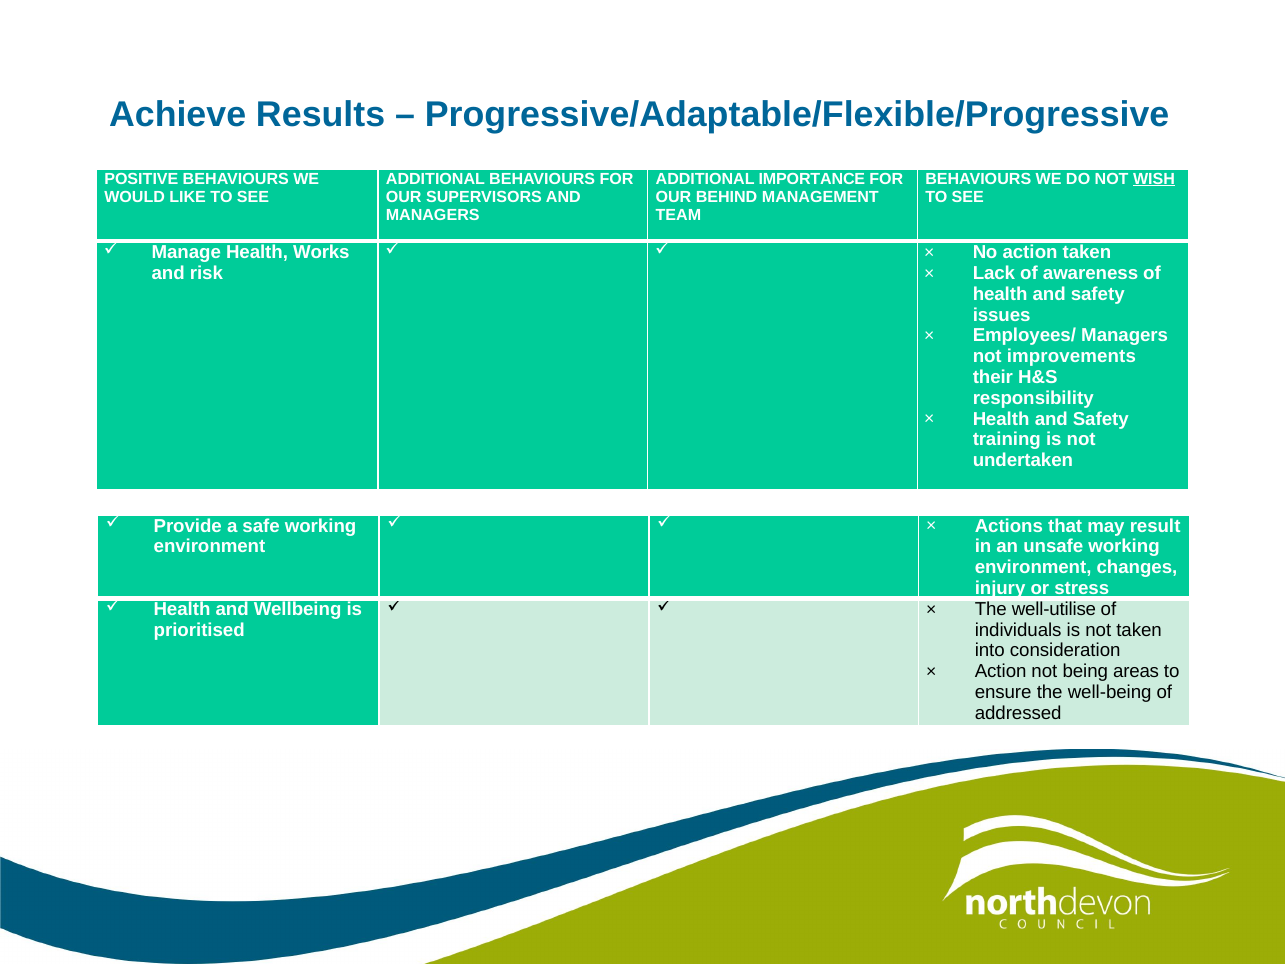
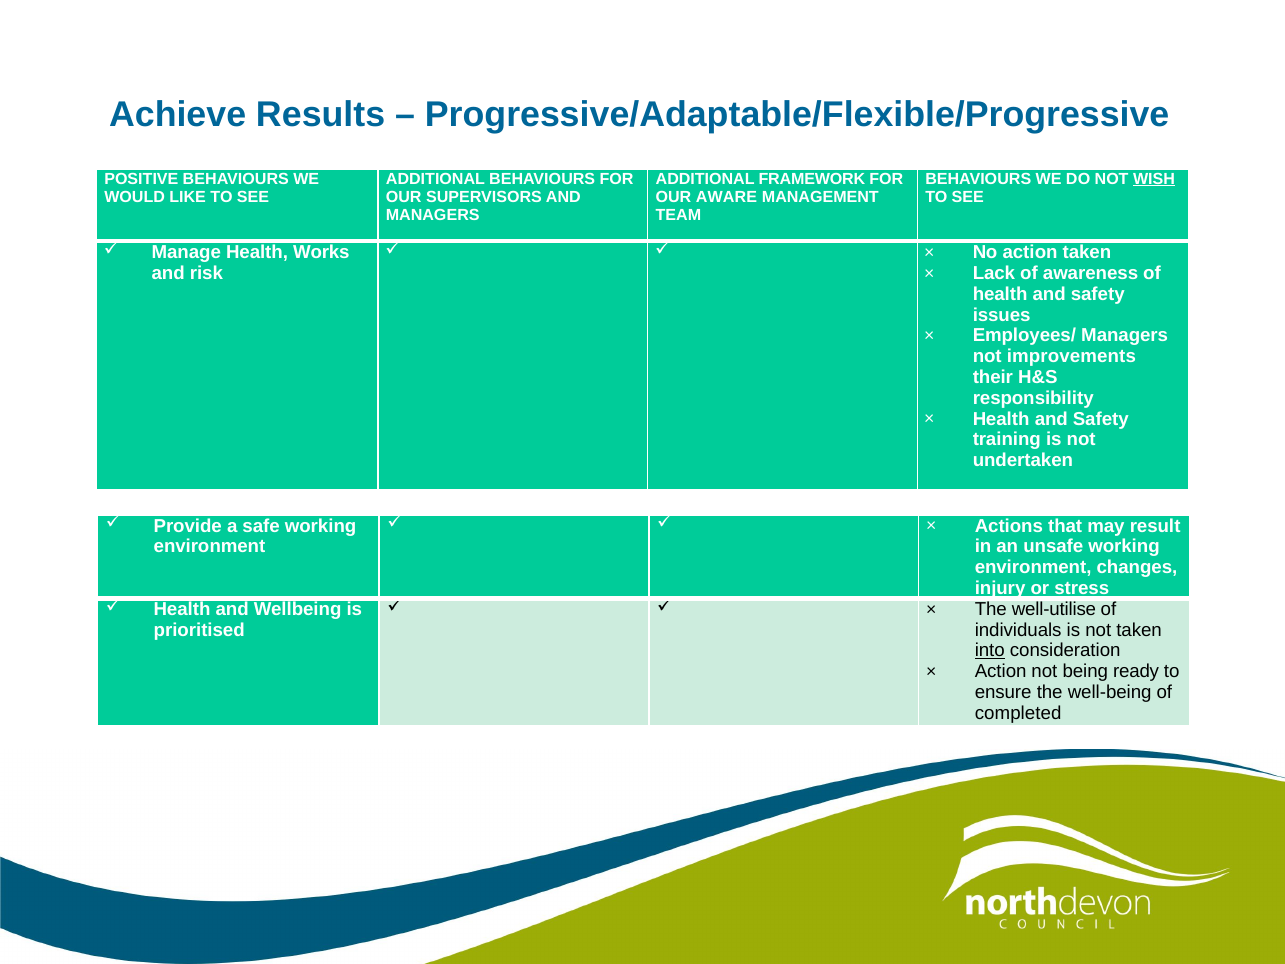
IMPORTANCE: IMPORTANCE -> FRAMEWORK
BEHIND: BEHIND -> AWARE
into underline: none -> present
areas: areas -> ready
addressed: addressed -> completed
